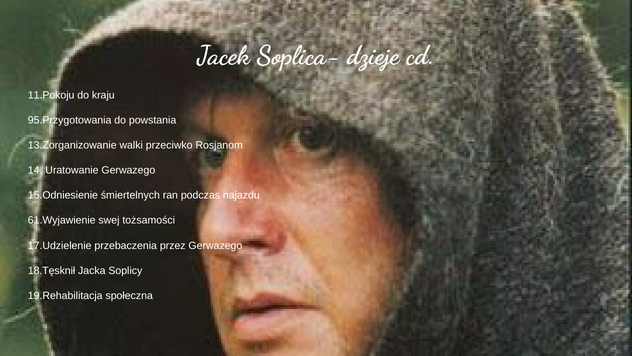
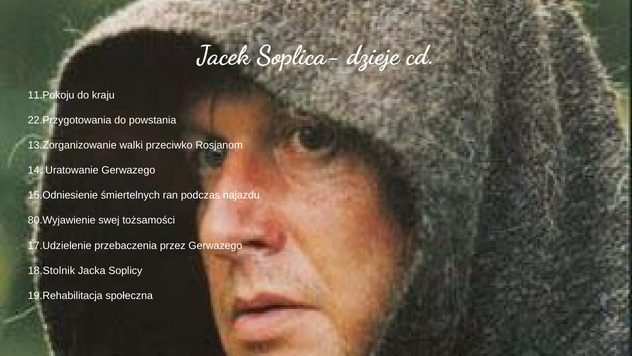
95.Przygotowania: 95.Przygotowania -> 22.Przygotowania
61.Wyjawienie: 61.Wyjawienie -> 80.Wyjawienie
18.Tęsknił: 18.Tęsknił -> 18.Stolnik
